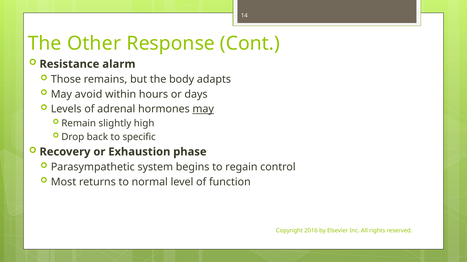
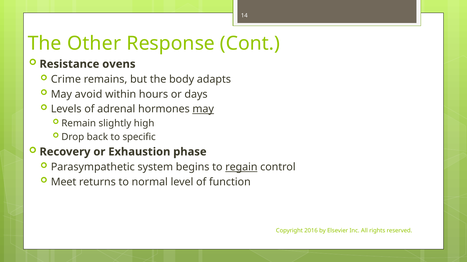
alarm: alarm -> ovens
Those: Those -> Crime
regain underline: none -> present
Most: Most -> Meet
